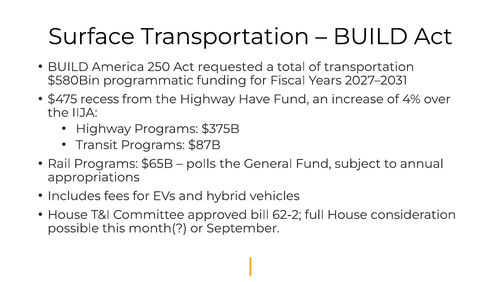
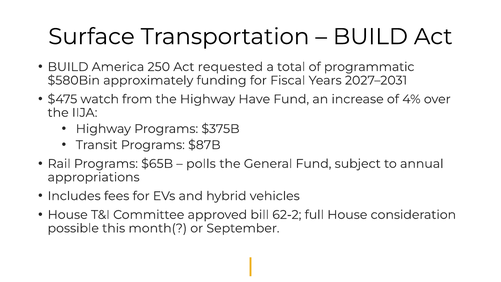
of transportation: transportation -> programmatic
programmatic: programmatic -> approximately
recess: recess -> watch
